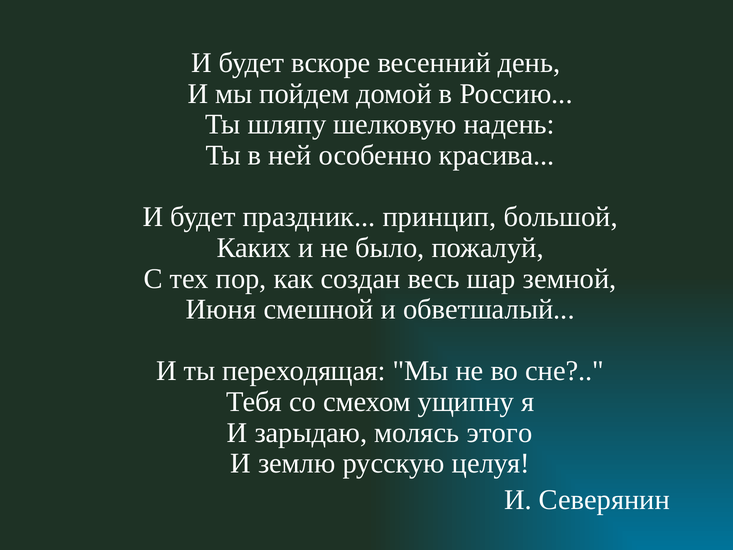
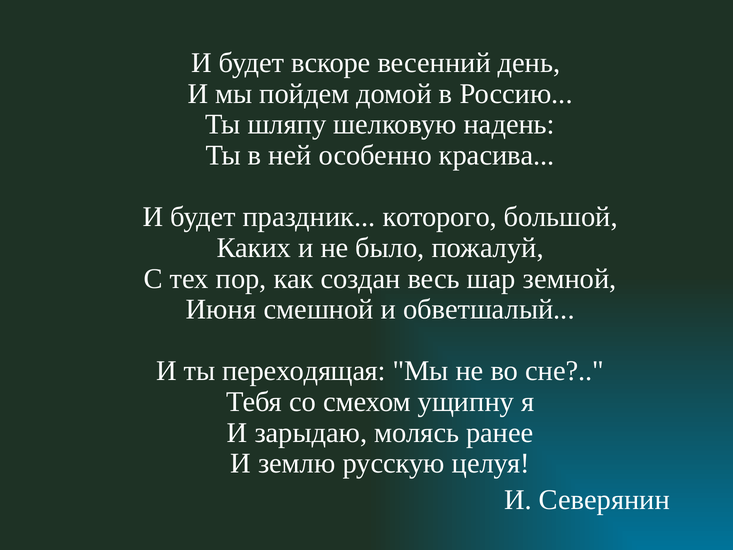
принцип: принцип -> которого
этого: этого -> ранее
